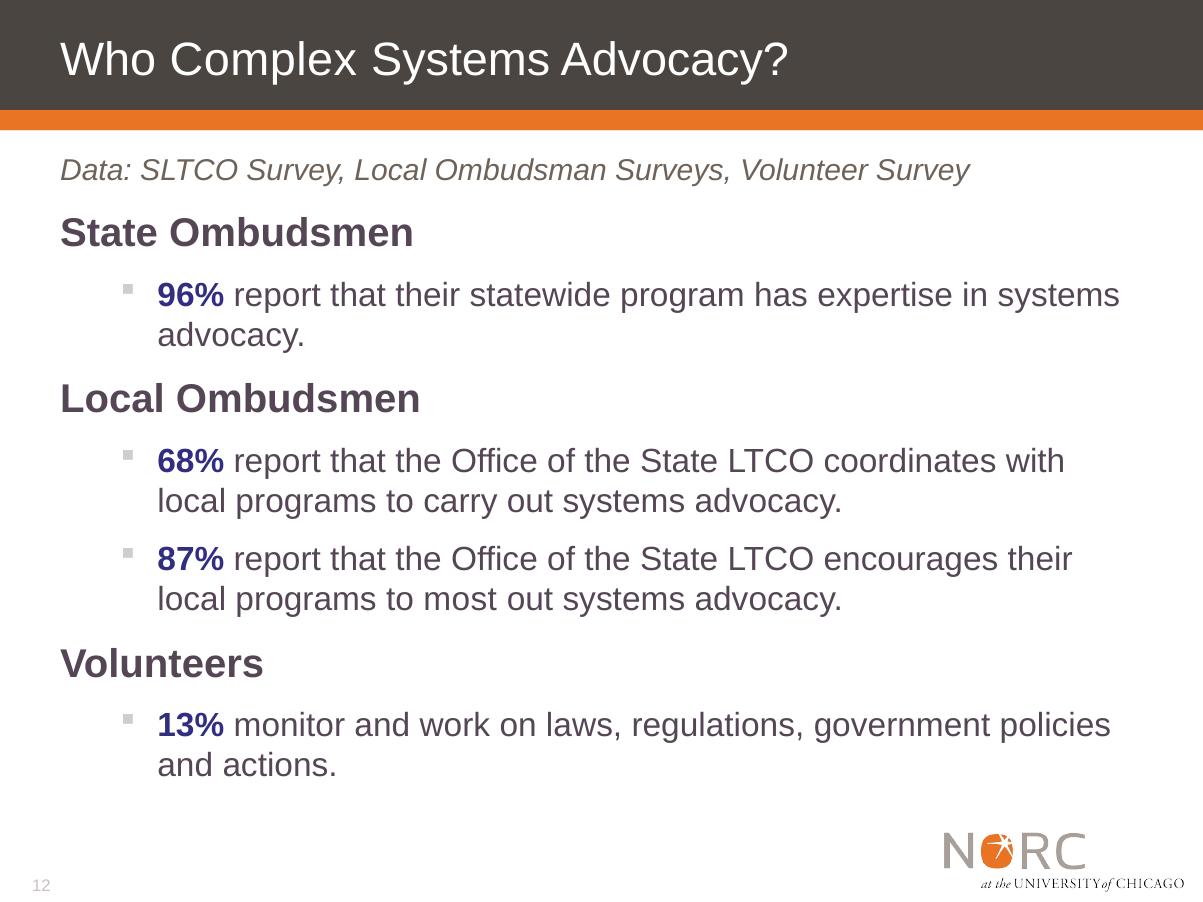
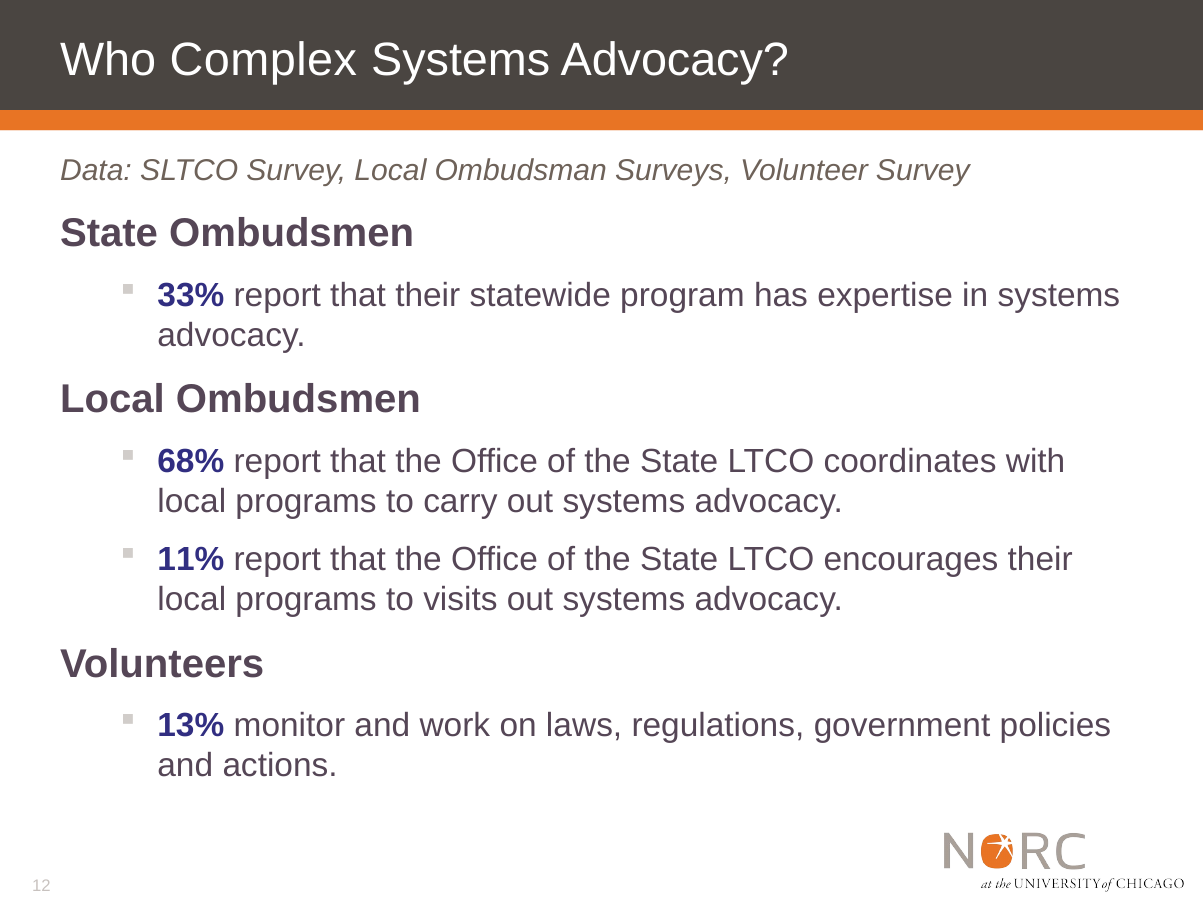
96%: 96% -> 33%
87%: 87% -> 11%
most: most -> visits
